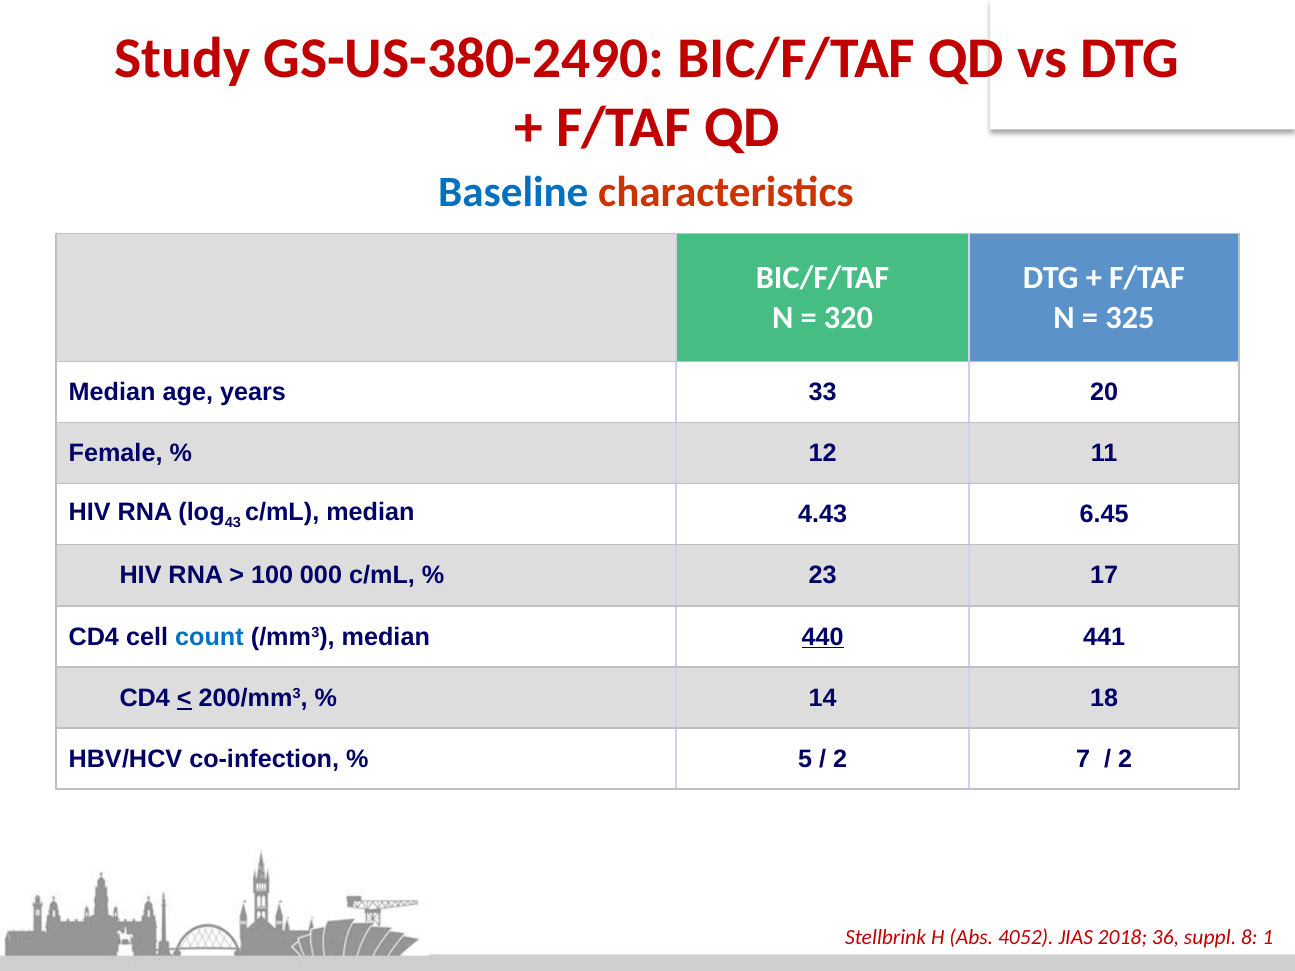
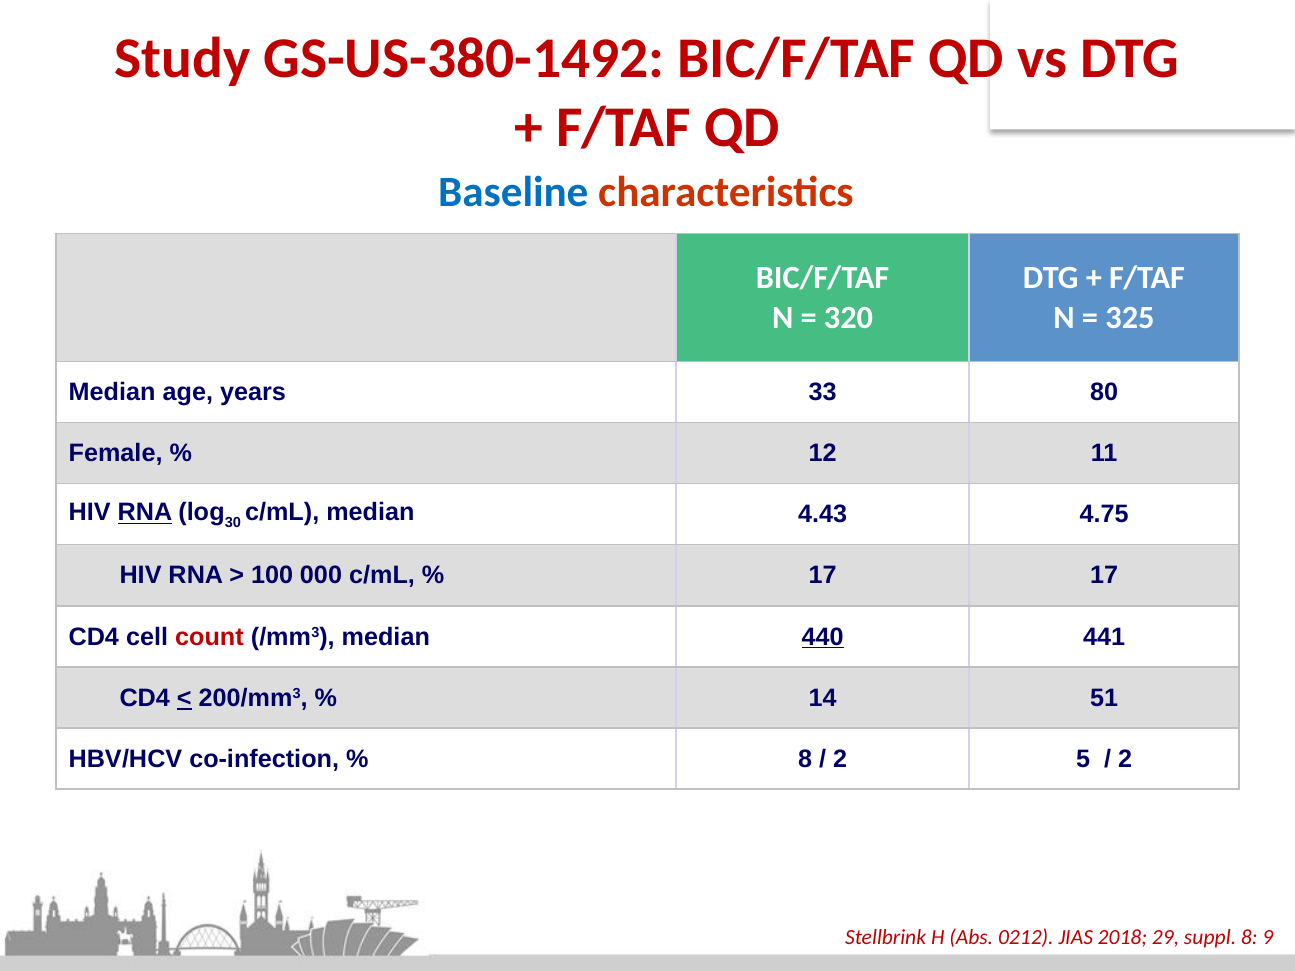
GS-US-380-2490: GS-US-380-2490 -> GS-US-380-1492
20: 20 -> 80
RNA at (145, 513) underline: none -> present
43: 43 -> 30
6.45: 6.45 -> 4.75
23 at (823, 576): 23 -> 17
count colour: blue -> red
18: 18 -> 51
5 at (805, 759): 5 -> 8
7: 7 -> 5
4052: 4052 -> 0212
36: 36 -> 29
1: 1 -> 9
